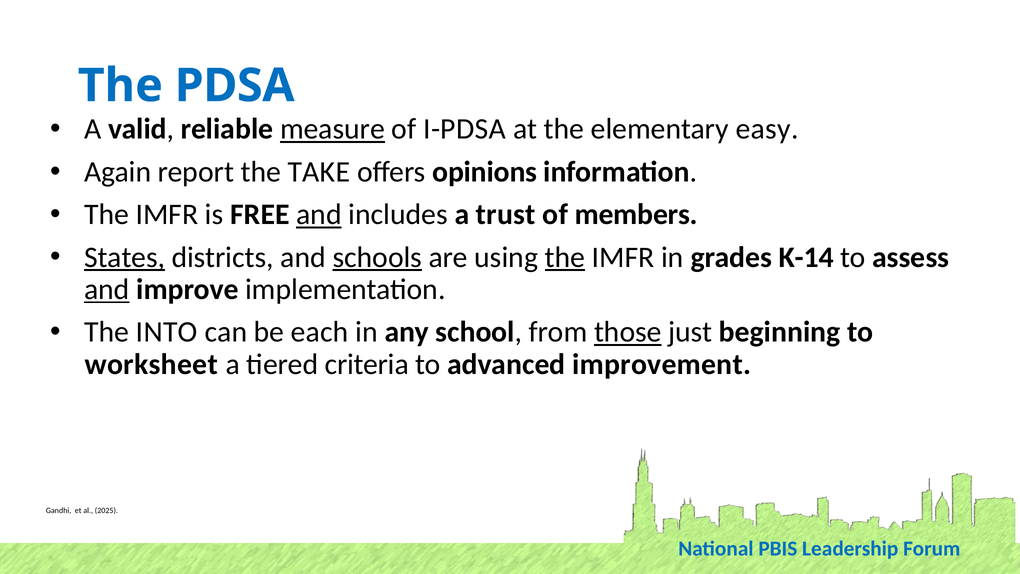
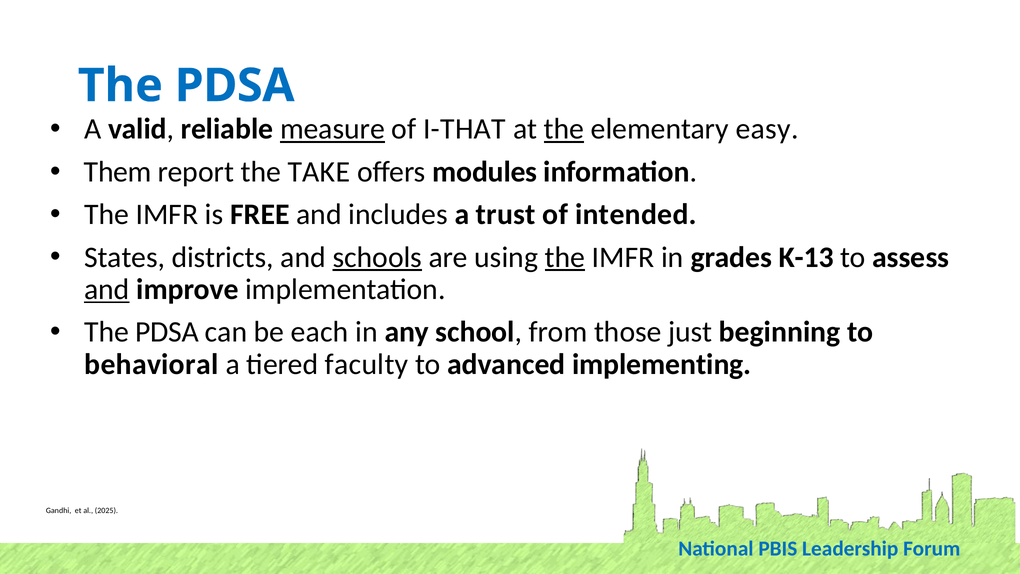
I-PDSA: I-PDSA -> I-THAT
the at (564, 129) underline: none -> present
Again: Again -> Them
opinions: opinions -> modules
and at (319, 214) underline: present -> none
members: members -> intended
States underline: present -> none
K-14: K-14 -> K-13
INTO at (167, 332): INTO -> PDSA
those underline: present -> none
worksheet: worksheet -> behavioral
criteria: criteria -> faculty
improvement: improvement -> implementing
